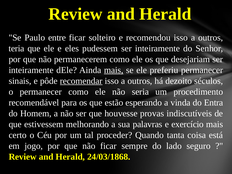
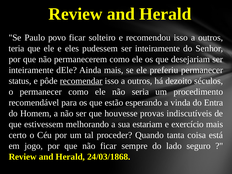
entre: entre -> povo
mais at (114, 70) underline: present -> none
sinais: sinais -> status
palavras: palavras -> estariam
